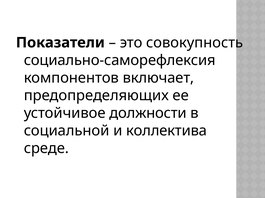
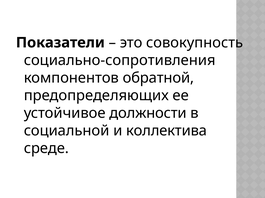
социально-саморефлексия: социально-саморефлексия -> социально-сопротивления
включает: включает -> обратной
